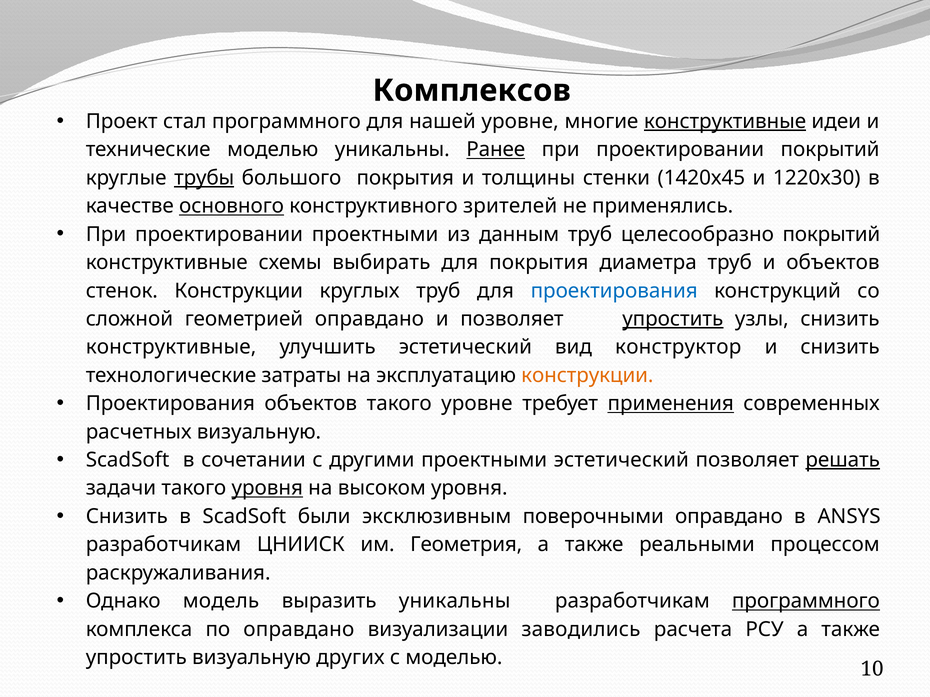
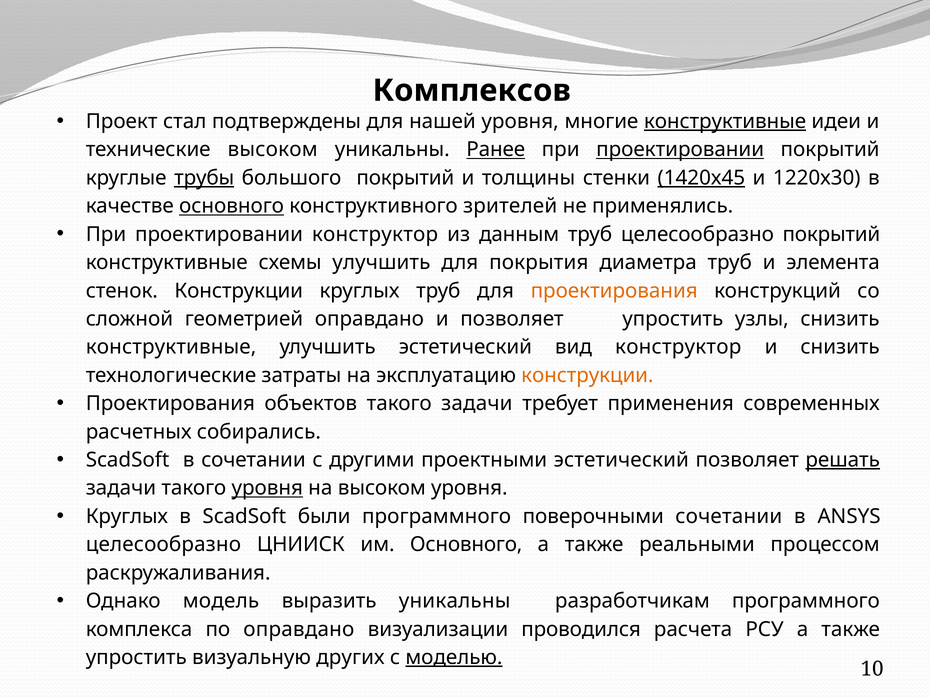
стал программного: программного -> подтверждены
нашей уровне: уровне -> уровня
технические моделью: моделью -> высоком
проектировании at (680, 150) underline: none -> present
большого покрытия: покрытия -> покрытий
1420х45 underline: none -> present
проектировании проектными: проектными -> конструктор
схемы выбирать: выбирать -> улучшить
и объектов: объектов -> элемента
проектирования at (614, 291) colour: blue -> orange
упростить at (673, 319) underline: present -> none
такого уровне: уровне -> задачи
применения underline: present -> none
расчетных визуальную: визуальную -> собирались
Снизить at (127, 517): Снизить -> Круглых
были эксклюзивным: эксклюзивным -> программного
поверочными оправдано: оправдано -> сочетании
разработчикам at (163, 545): разработчикам -> целесообразно
им Геометрия: Геометрия -> Основного
программного at (806, 601) underline: present -> none
заводились: заводились -> проводился
моделью at (454, 658) underline: none -> present
